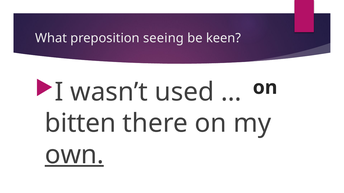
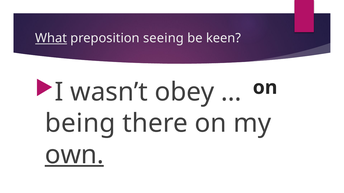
What underline: none -> present
used: used -> obey
bitten: bitten -> being
